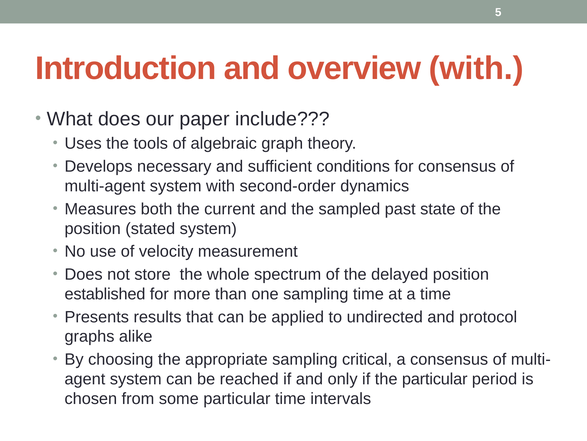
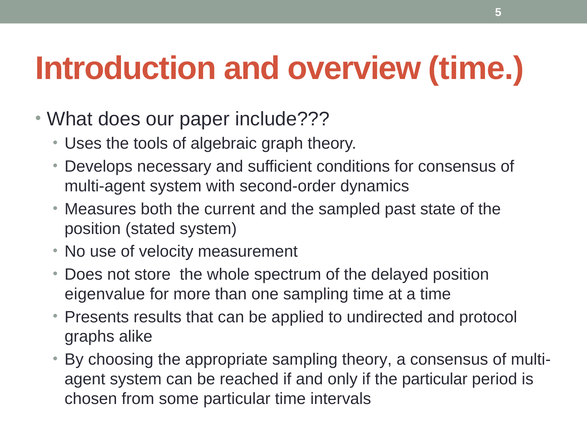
overview with: with -> time
established: established -> eigenvalue
sampling critical: critical -> theory
